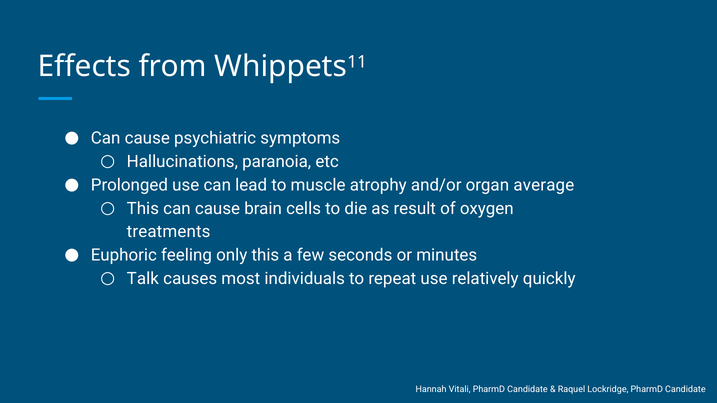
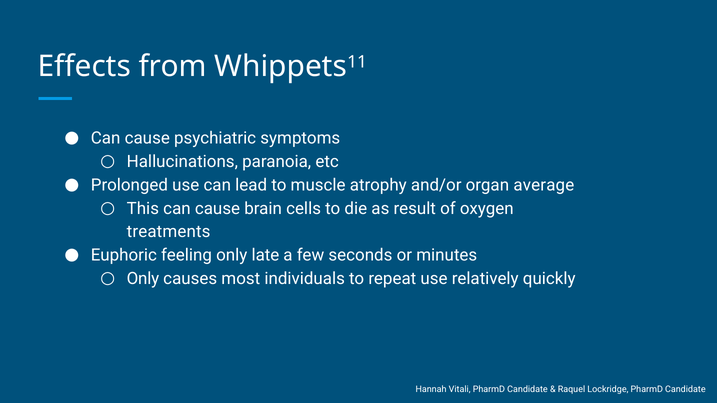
only this: this -> late
Talk at (143, 279): Talk -> Only
